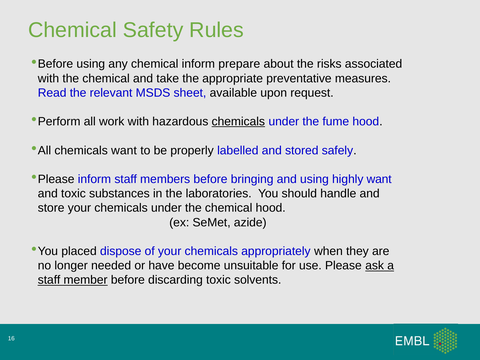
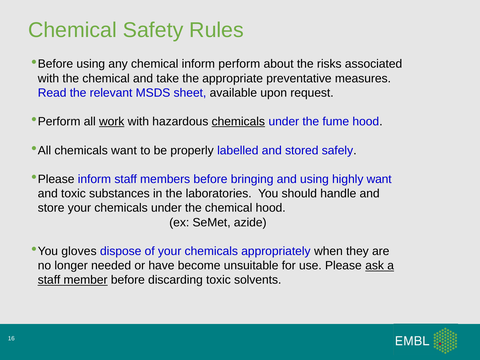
prepare: prepare -> perform
work underline: none -> present
placed: placed -> gloves
